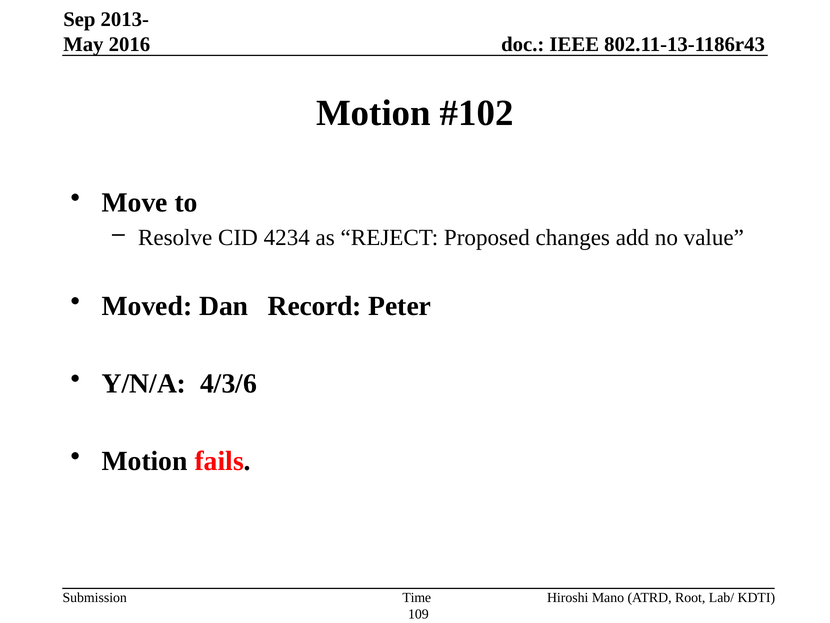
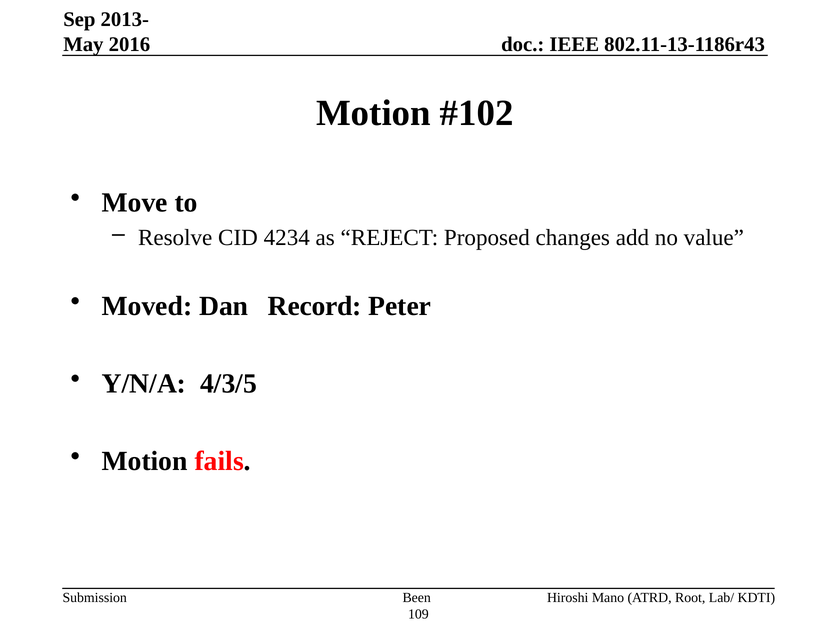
4/3/6: 4/3/6 -> 4/3/5
Time: Time -> Been
